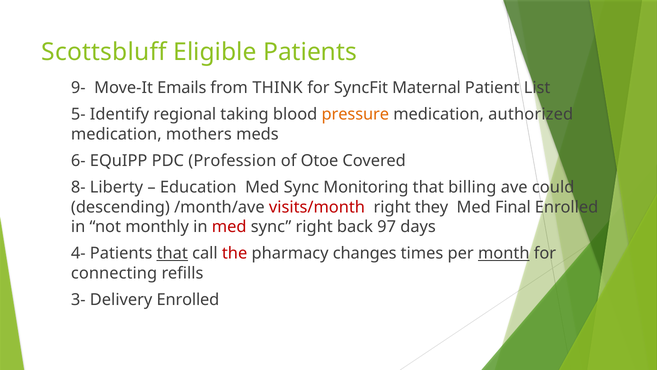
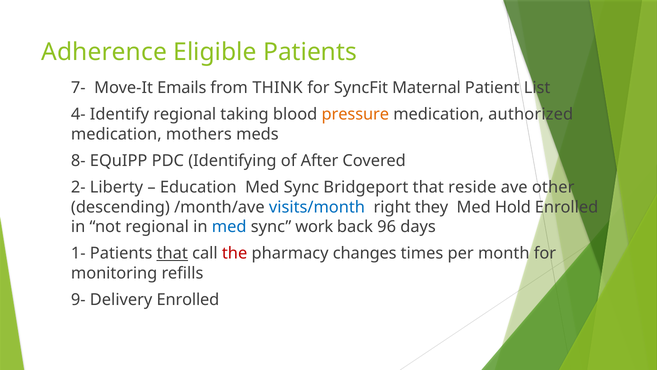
Scottsbluff: Scottsbluff -> Adherence
9-: 9- -> 7-
5-: 5- -> 4-
6-: 6- -> 8-
Profession: Profession -> Identifying
Otoe: Otoe -> After
8-: 8- -> 2-
Monitoring: Monitoring -> Bridgeport
billing: billing -> reside
could: could -> other
visits/month colour: red -> blue
Final: Final -> Hold
not monthly: monthly -> regional
med at (229, 227) colour: red -> blue
sync right: right -> work
97: 97 -> 96
4-: 4- -> 1-
month underline: present -> none
connecting: connecting -> monitoring
3-: 3- -> 9-
